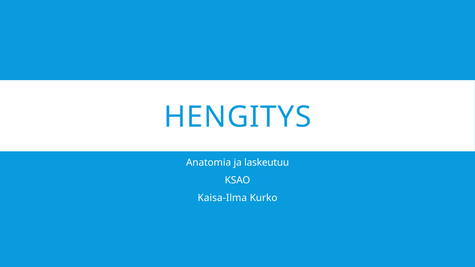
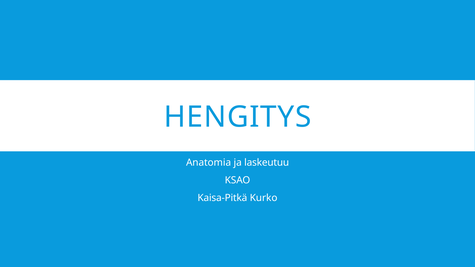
Kaisa-Ilma: Kaisa-Ilma -> Kaisa-Pitkä
